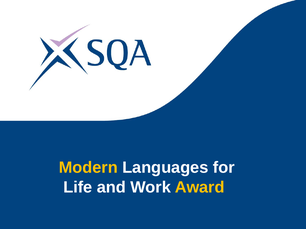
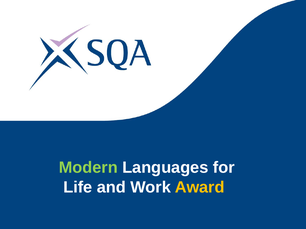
Modern colour: yellow -> light green
